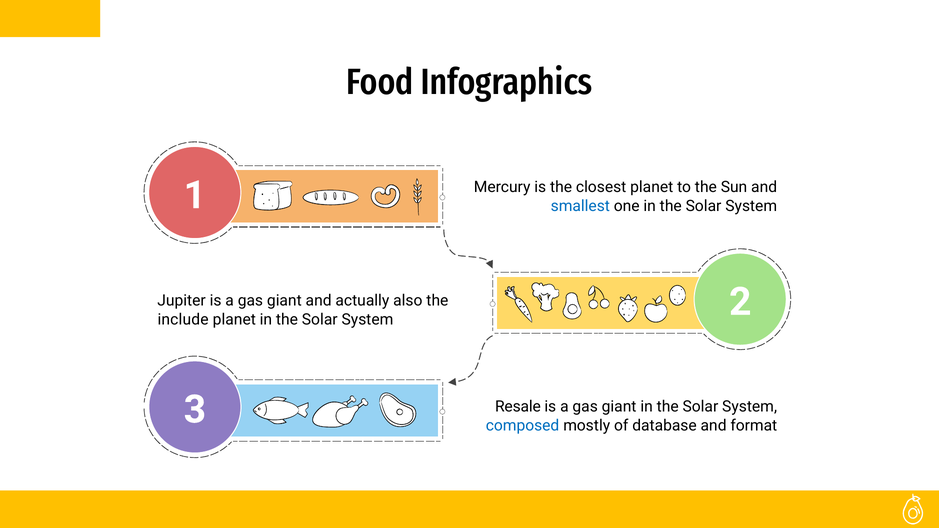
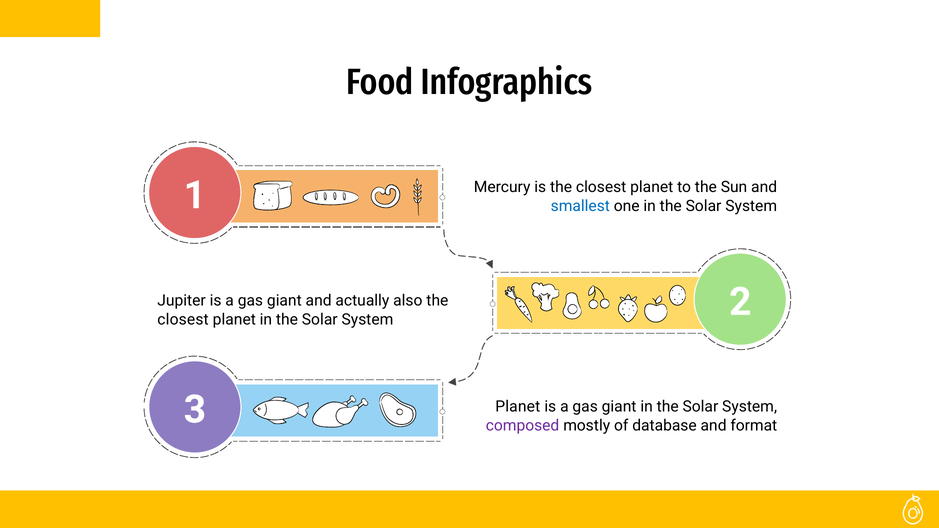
include at (183, 320): include -> closest
Resale at (518, 407): Resale -> Planet
composed colour: blue -> purple
